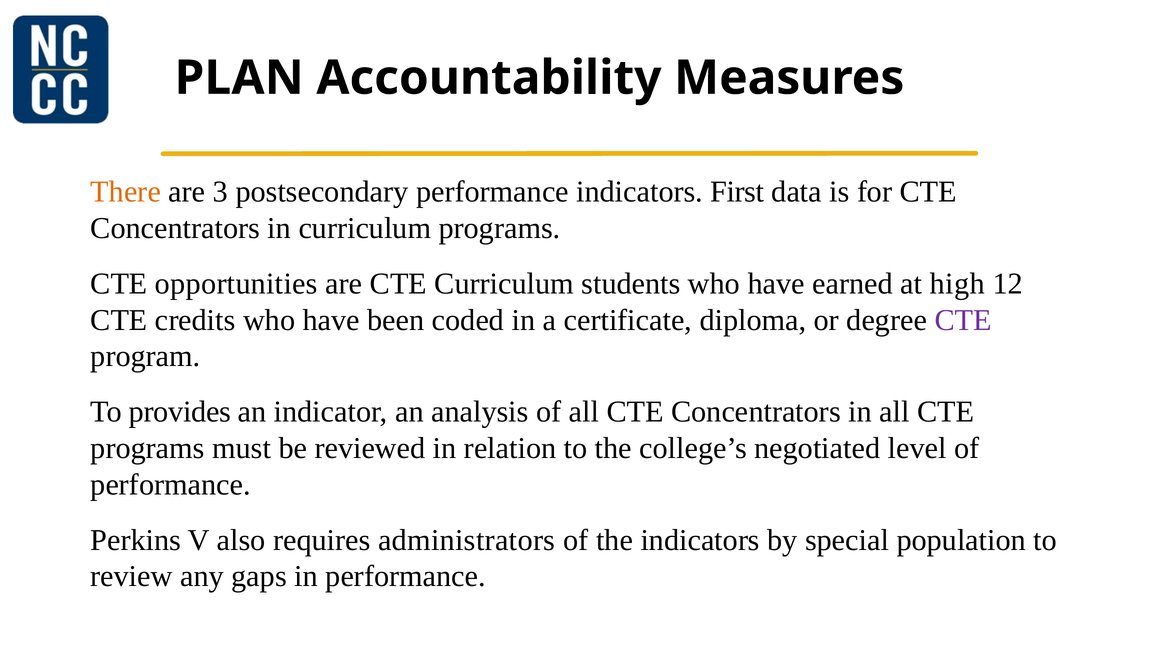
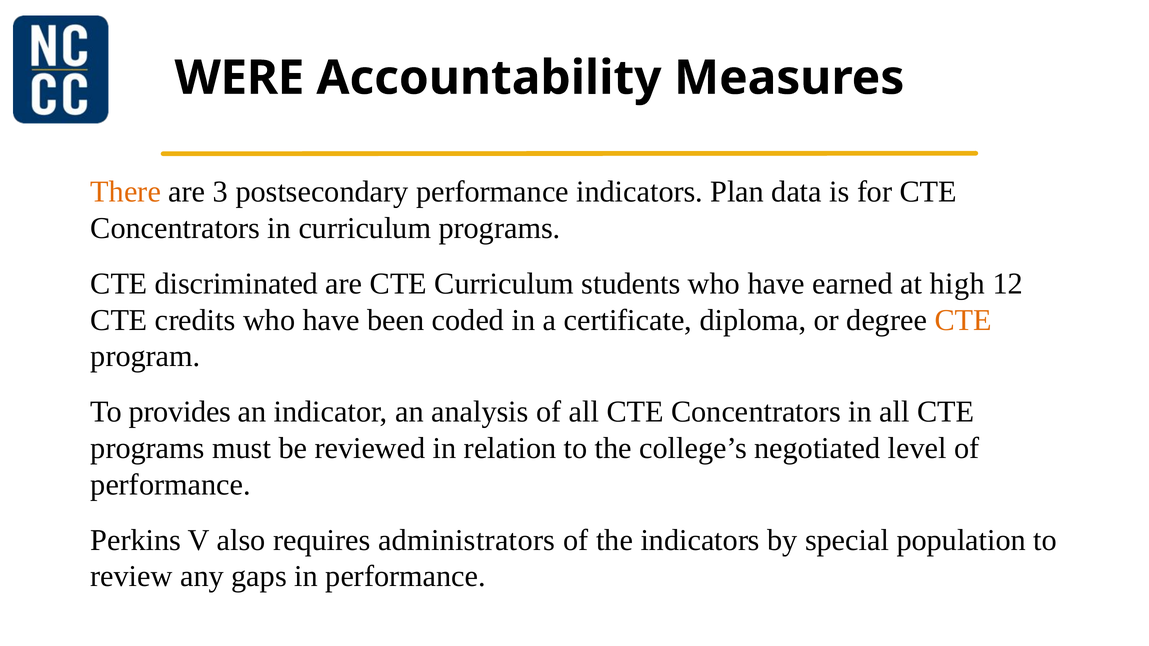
PLAN: PLAN -> WERE
First: First -> Plan
opportunities: opportunities -> discriminated
CTE at (963, 320) colour: purple -> orange
